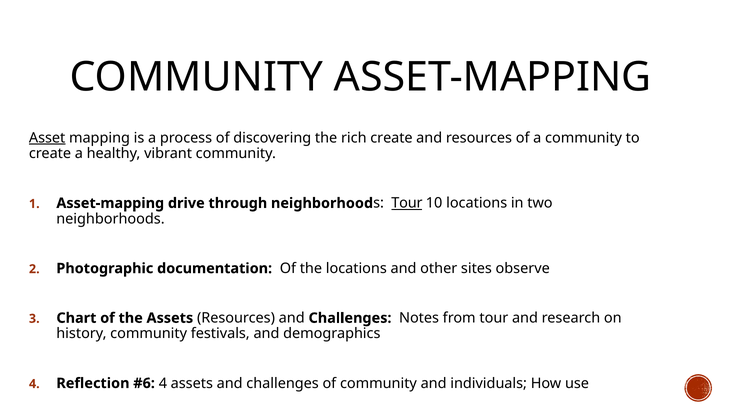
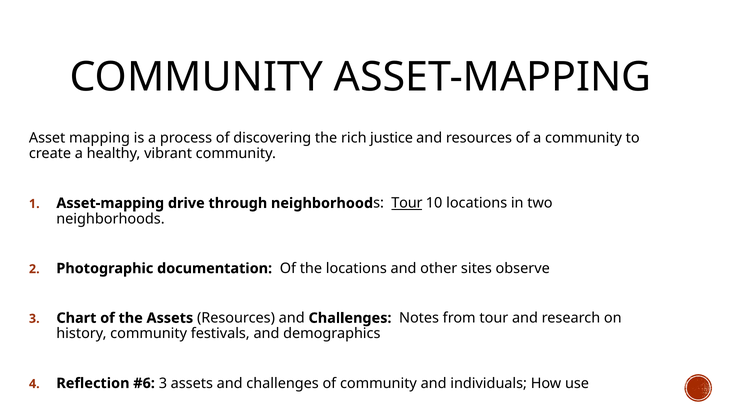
Asset underline: present -> none
rich create: create -> justice
4 at (163, 383): 4 -> 3
